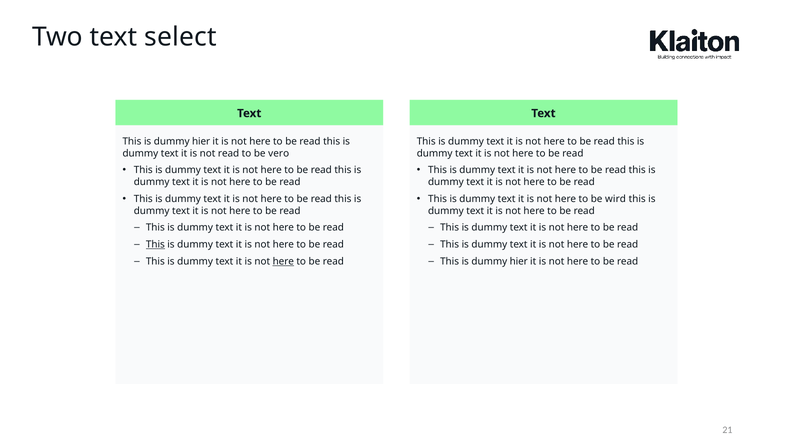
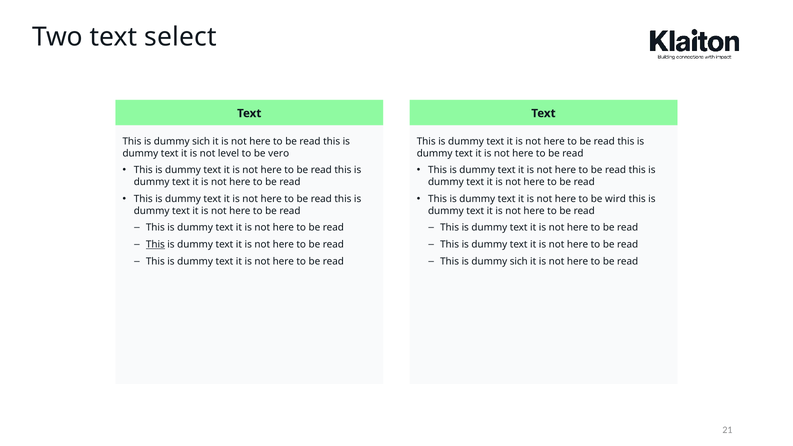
hier at (201, 141): hier -> sich
not read: read -> level
here at (283, 261) underline: present -> none
hier at (519, 261): hier -> sich
